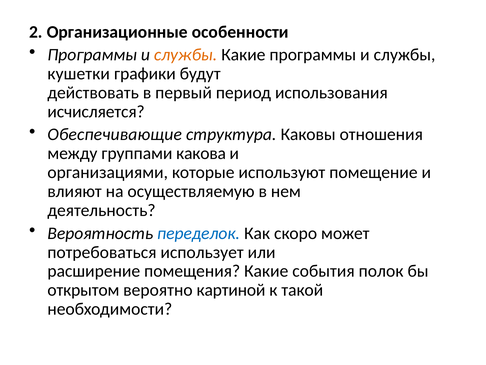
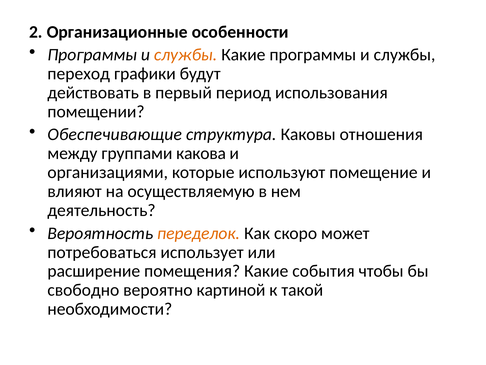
кушетки: кушетки -> переход
исчисляется: исчисляется -> помещении
переделок colour: blue -> orange
полок: полок -> чтобы
открытом: открытом -> свободно
